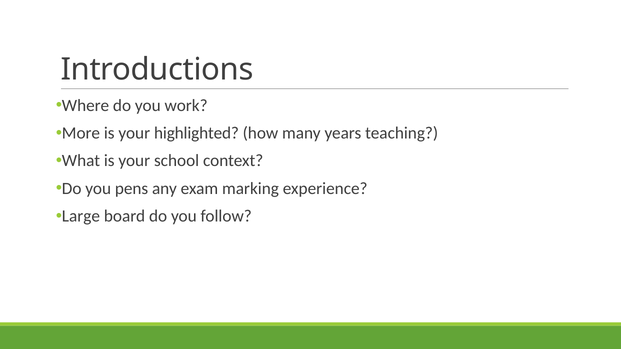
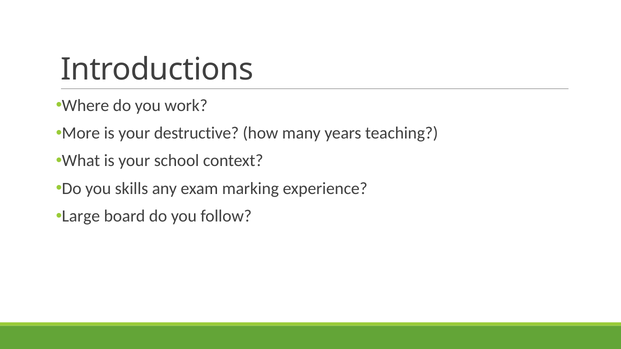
highlighted: highlighted -> destructive
pens: pens -> skills
